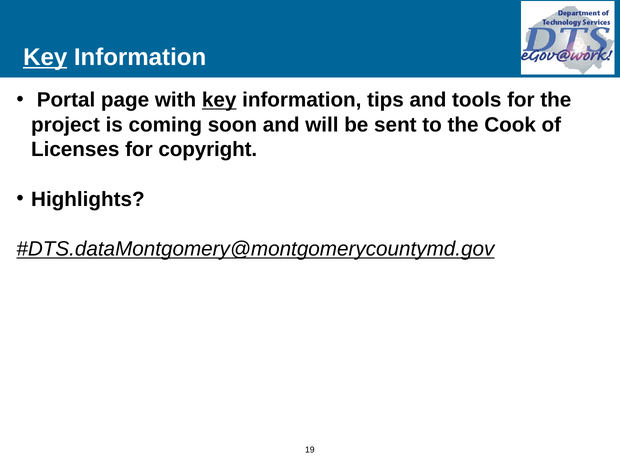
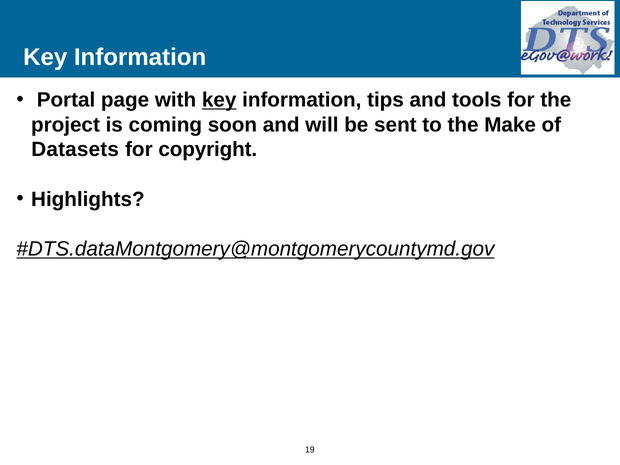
Key at (45, 57) underline: present -> none
Cook: Cook -> Make
Licenses: Licenses -> Datasets
